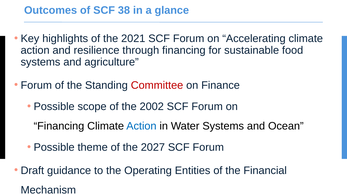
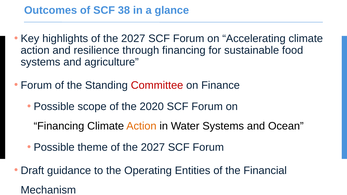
highlights of the 2021: 2021 -> 2027
2002: 2002 -> 2020
Action at (141, 126) colour: blue -> orange
